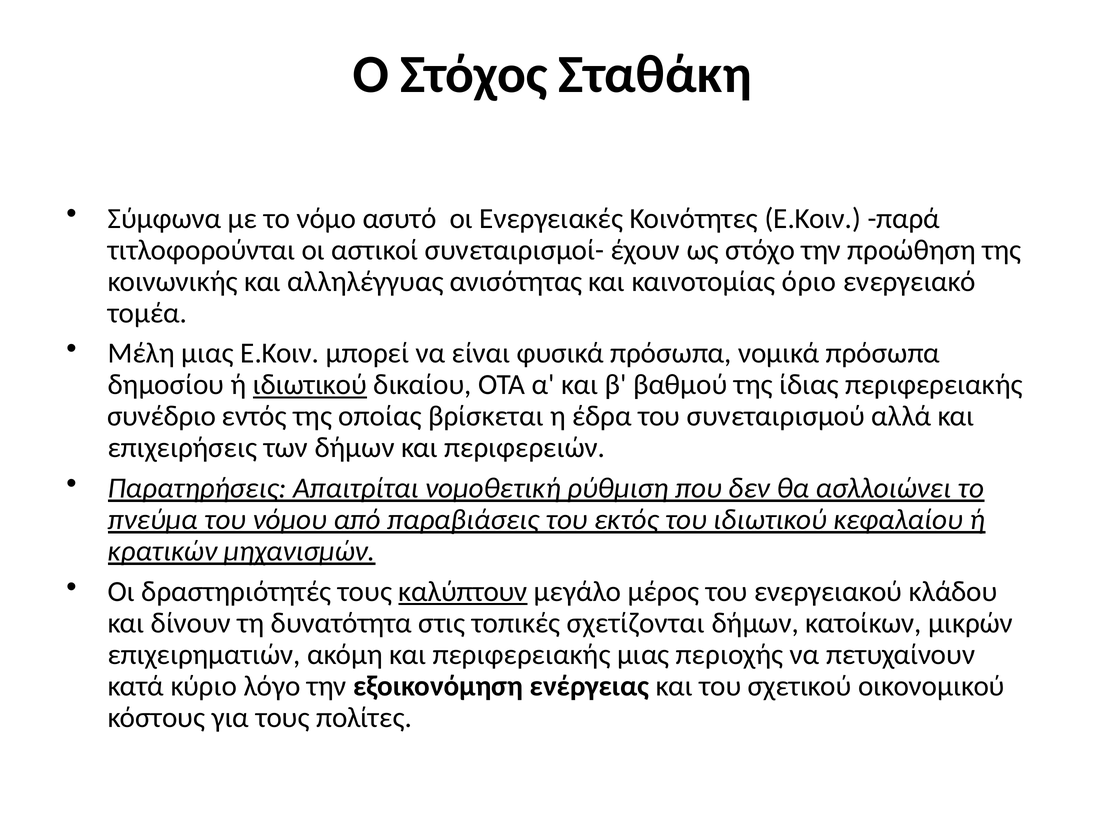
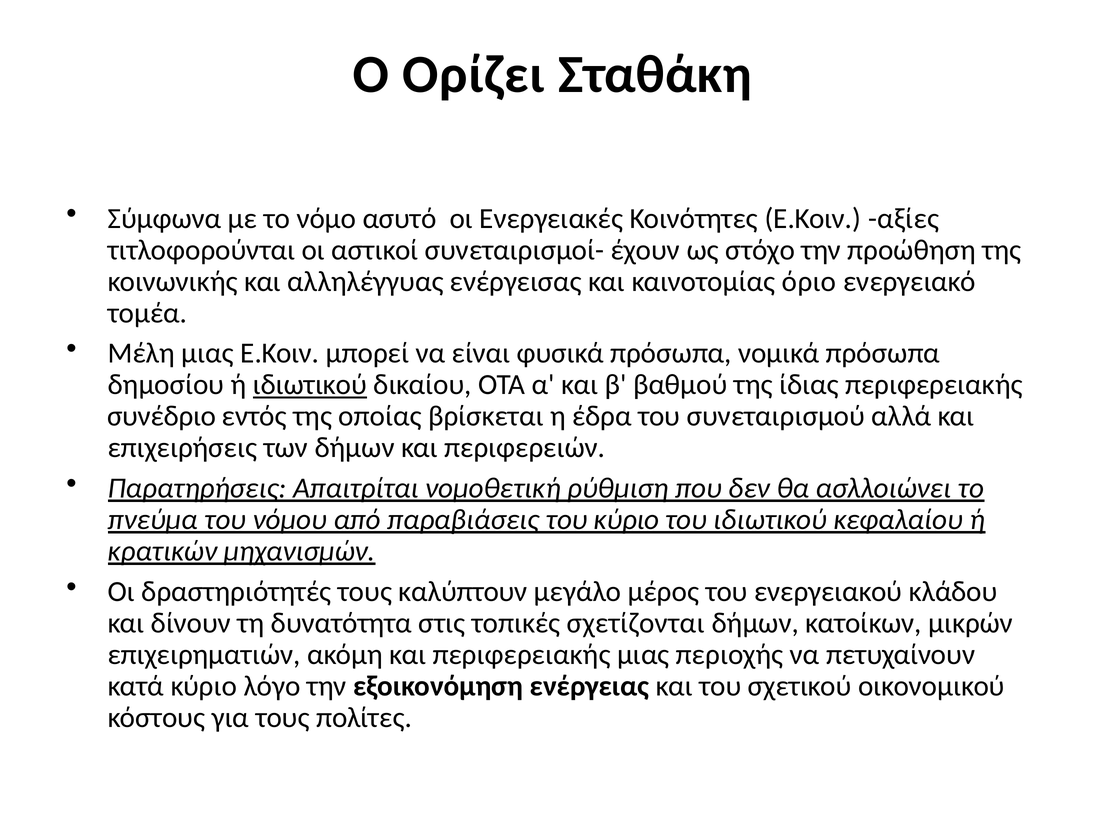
Στόχος: Στόχος -> Ορίζει
παρά: παρά -> αξίες
ανισότητας: ανισότητας -> ενέργεισας
του εκτός: εκτός -> κύριο
καλύπτουν underline: present -> none
